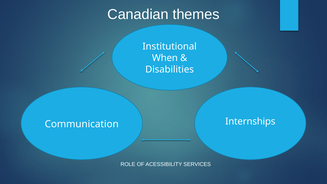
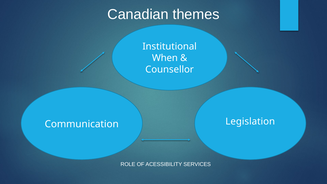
Disabilities: Disabilities -> Counsellor
Internships: Internships -> Legislation
